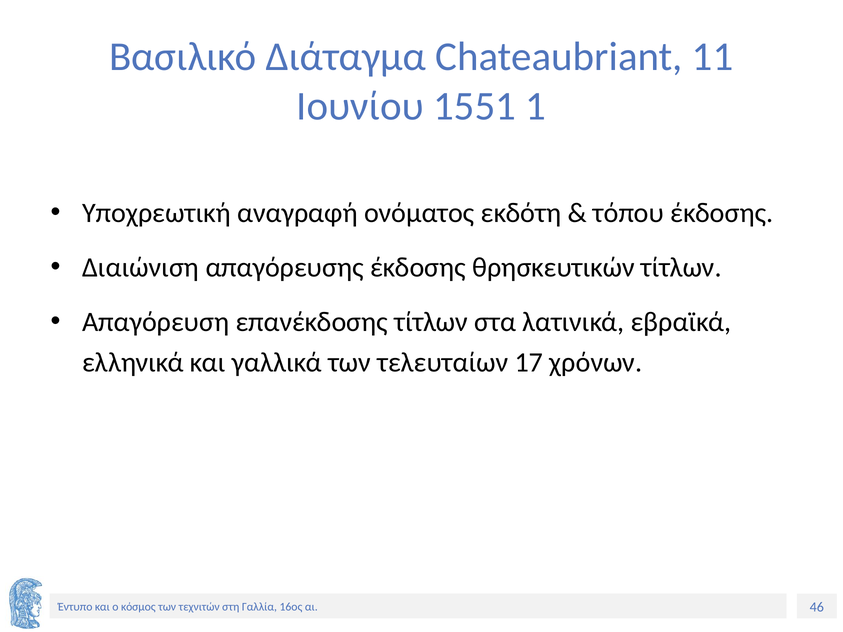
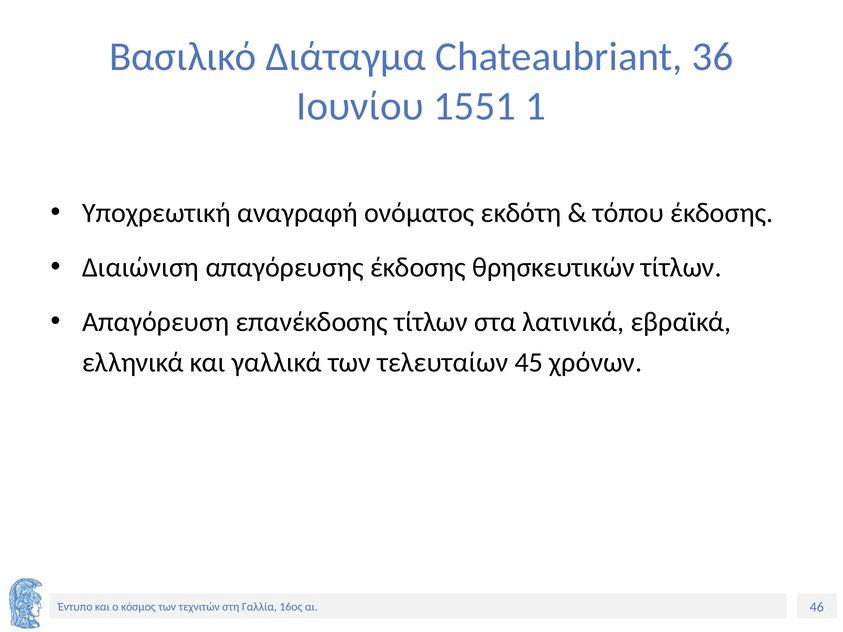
11: 11 -> 36
17: 17 -> 45
